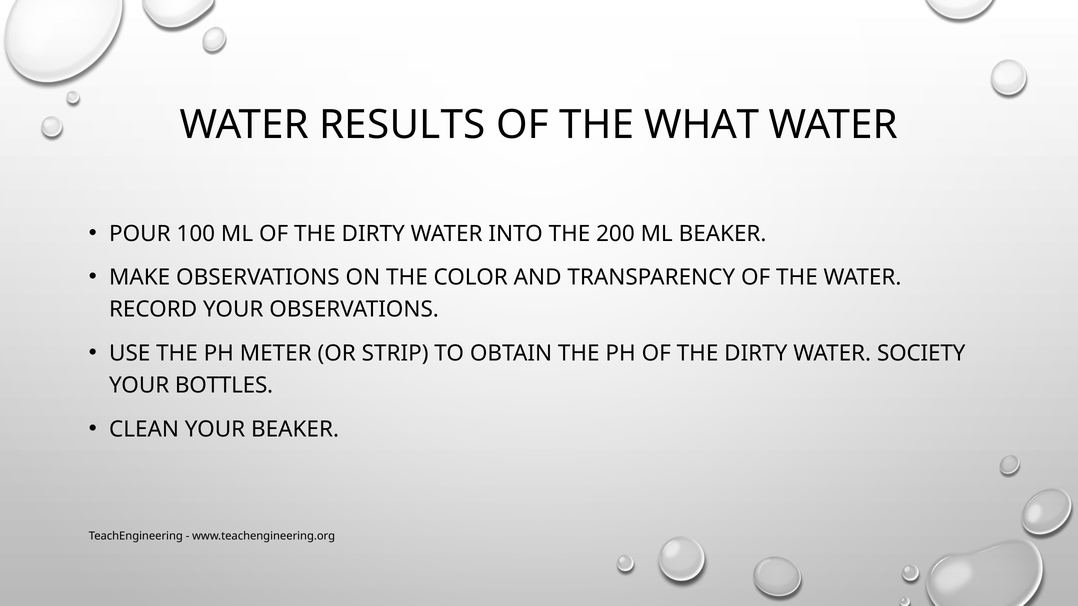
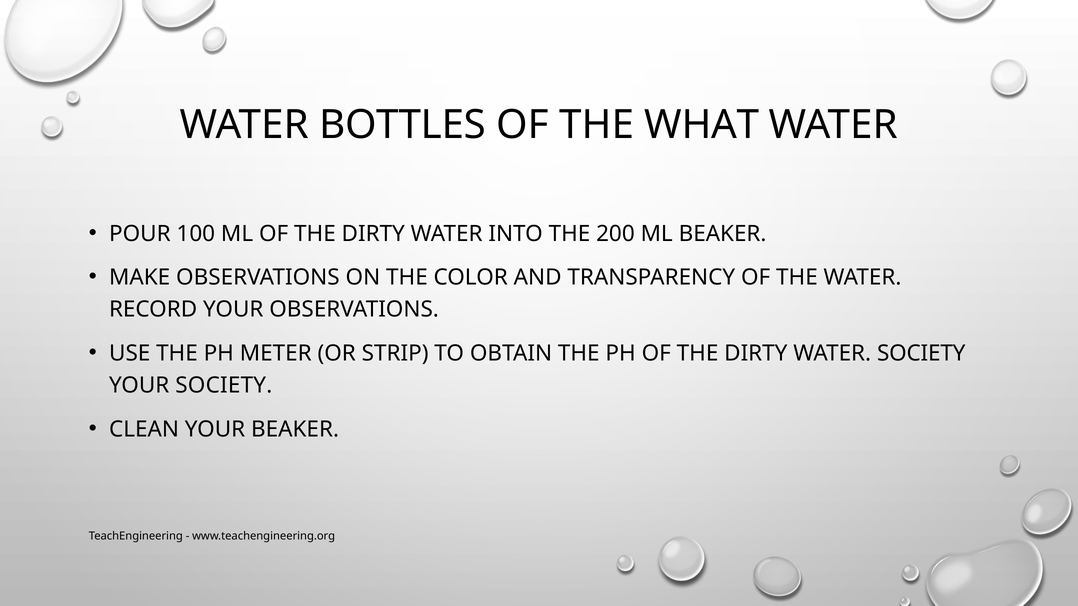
RESULTS: RESULTS -> BOTTLES
YOUR BOTTLES: BOTTLES -> SOCIETY
